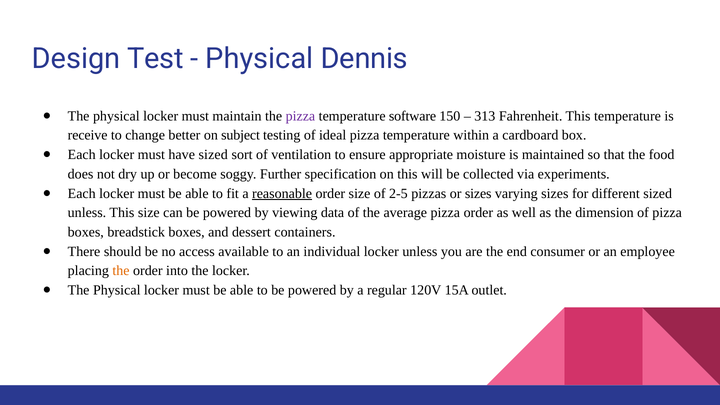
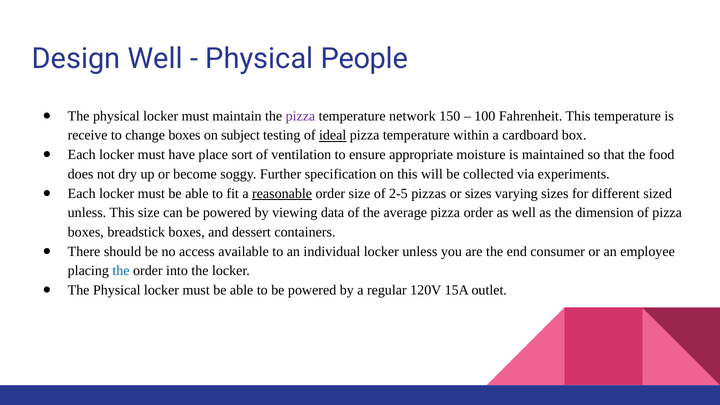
Design Test: Test -> Well
Dennis: Dennis -> People
software: software -> network
313: 313 -> 100
change better: better -> boxes
ideal underline: none -> present
have sized: sized -> place
the at (121, 271) colour: orange -> blue
